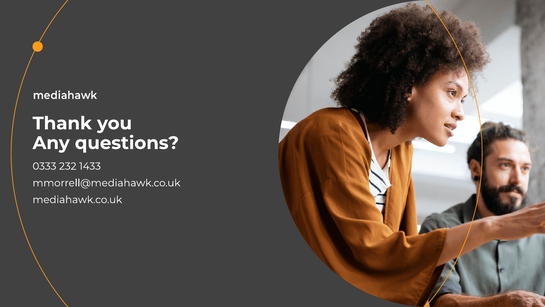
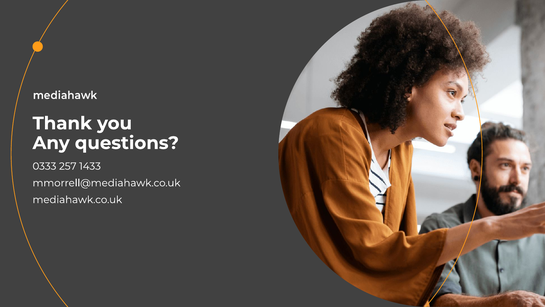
232: 232 -> 257
